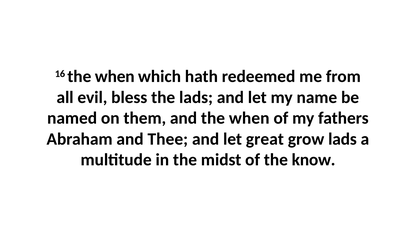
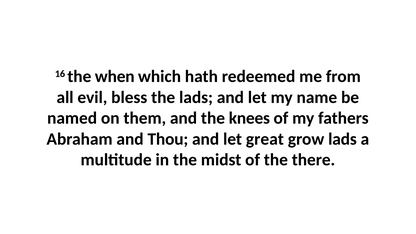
and the when: when -> knees
Thee: Thee -> Thou
know: know -> there
